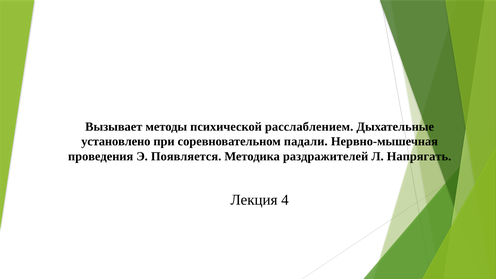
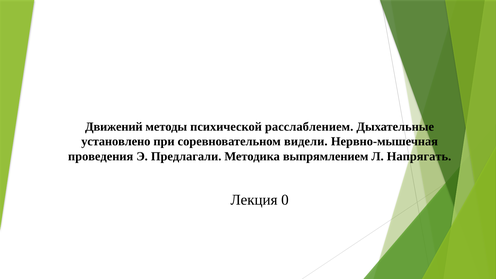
Вызывает: Вызывает -> Движений
падали: падали -> видели
Появляется: Появляется -> Предлагали
раздражителей: раздражителей -> выпрямлением
4: 4 -> 0
